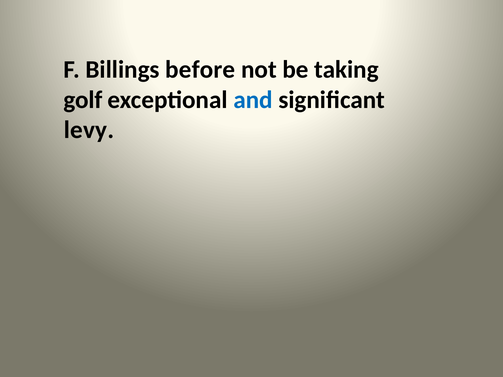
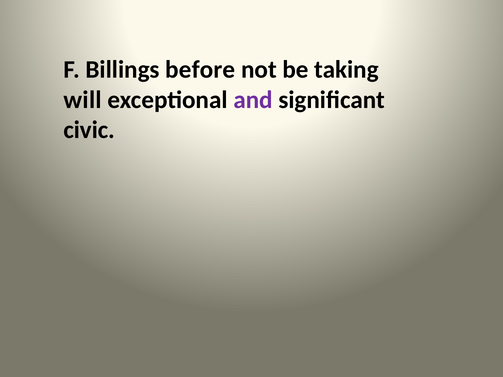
golf: golf -> will
and colour: blue -> purple
levy: levy -> civic
